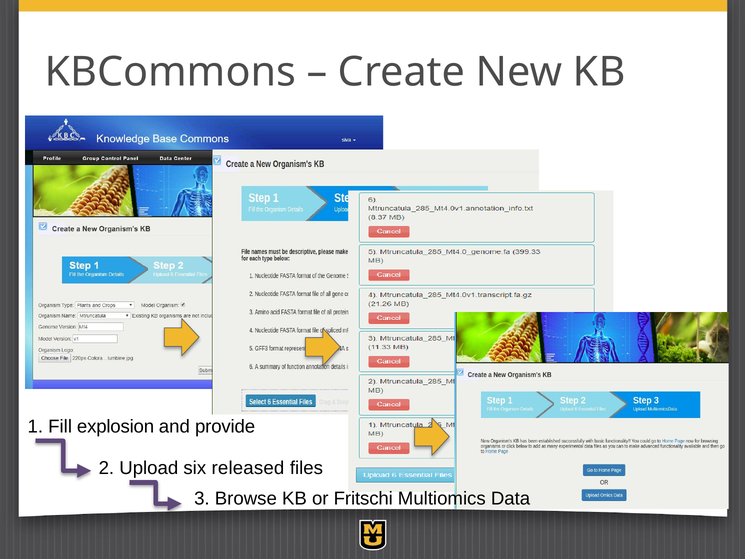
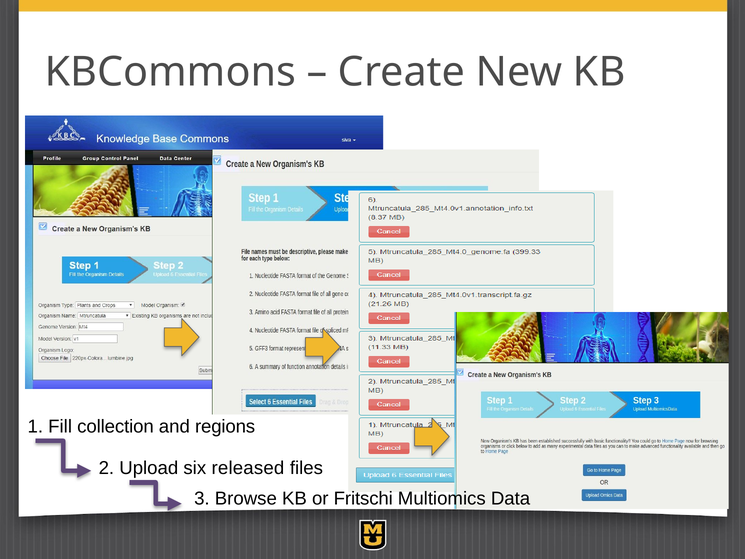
explosion: explosion -> collection
provide: provide -> regions
